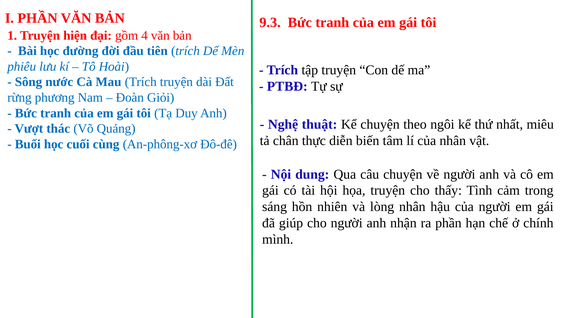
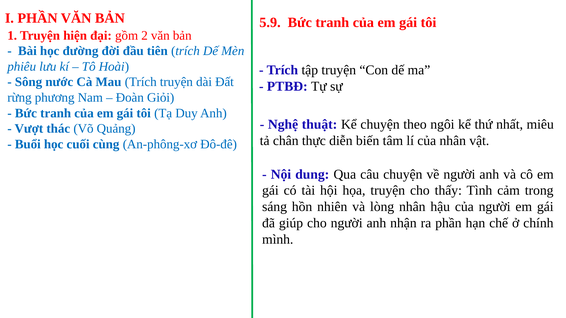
9.3: 9.3 -> 5.9
4: 4 -> 2
